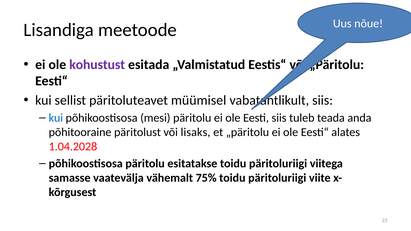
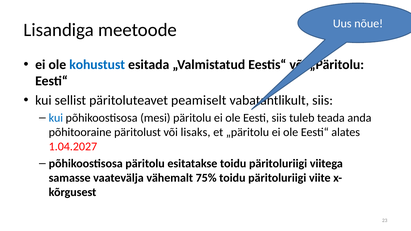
kohustust colour: purple -> blue
müümisel: müümisel -> peamiselt
1.04.2028: 1.04.2028 -> 1.04.2027
